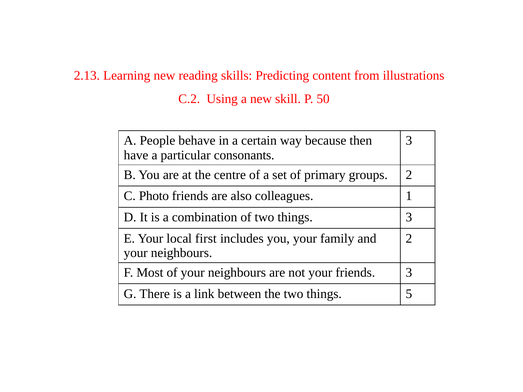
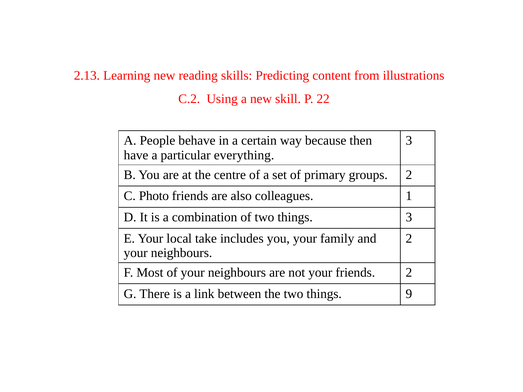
50: 50 -> 22
consonants: consonants -> everything
first: first -> take
friends 3: 3 -> 2
5: 5 -> 9
